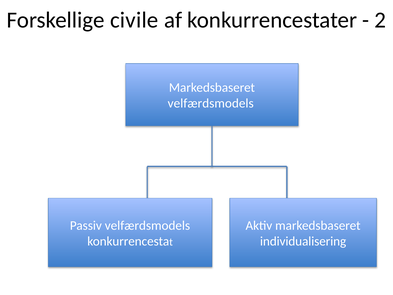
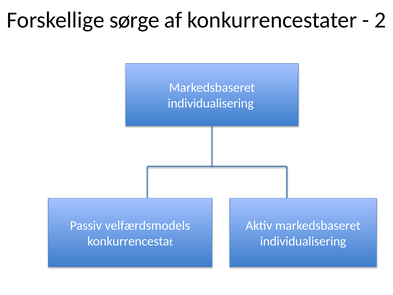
civile: civile -> sørge
velfærdsmodels at (211, 103): velfærdsmodels -> individualisering
